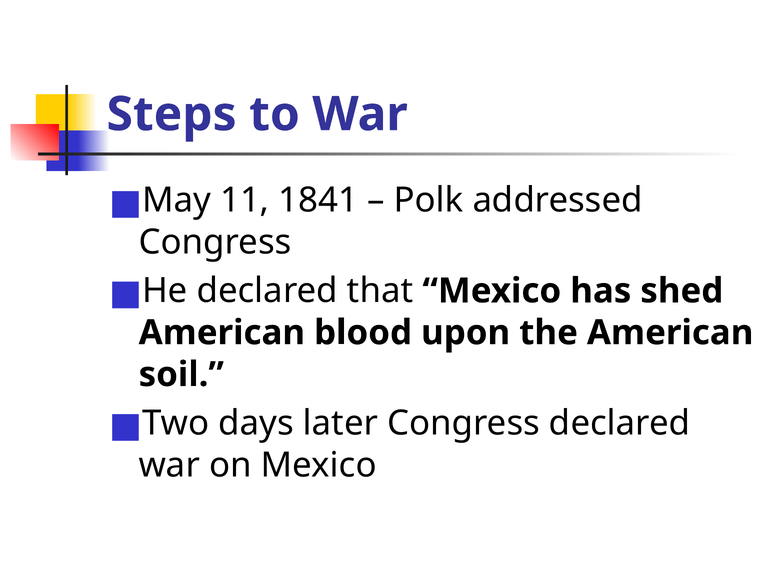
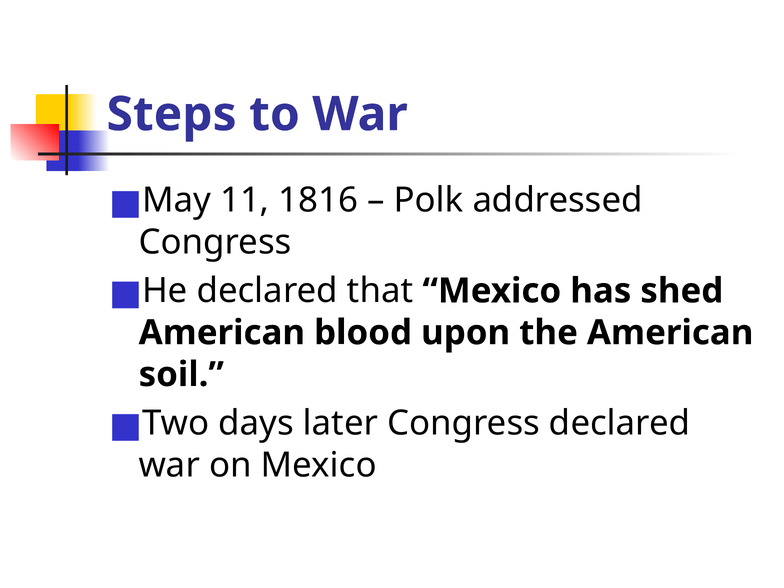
1841: 1841 -> 1816
